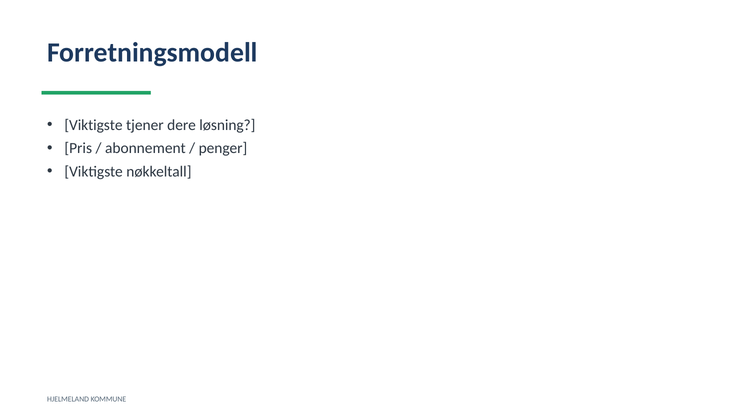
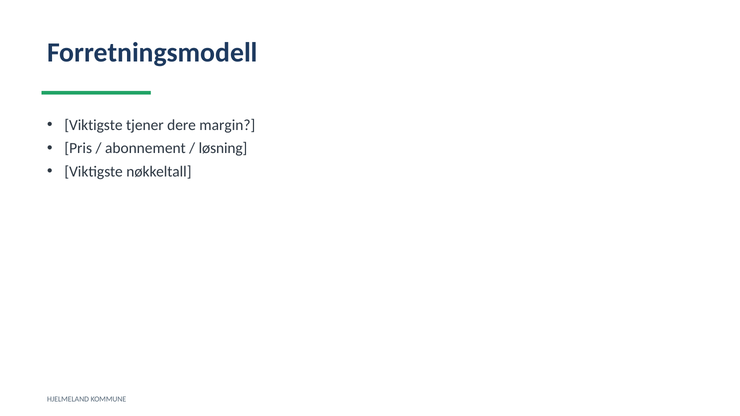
løsning: løsning -> margin
penger: penger -> løsning
